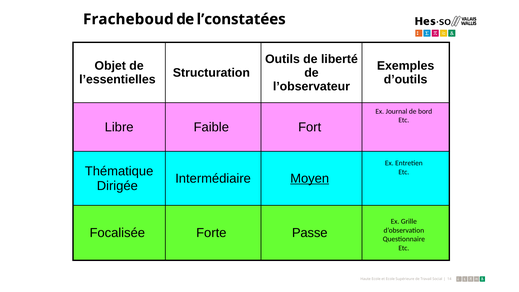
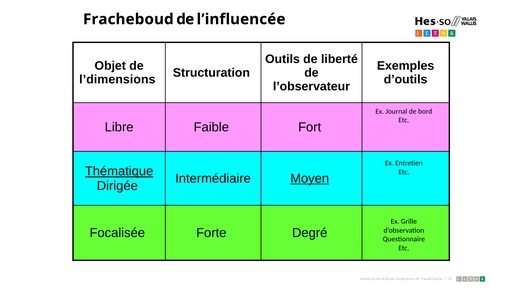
l’constatées: l’constatées -> l’influencée
l’essentielles: l’essentielles -> l’dimensions
Thématique underline: none -> present
Passe: Passe -> Degré
